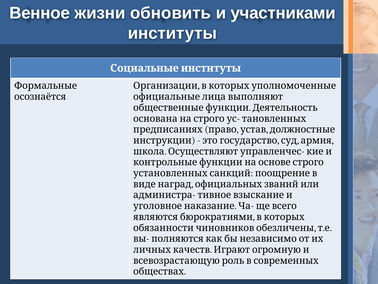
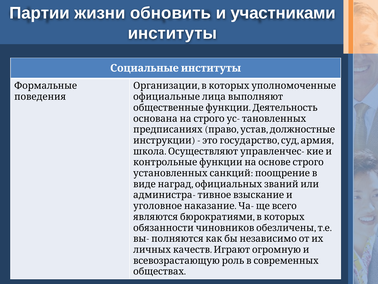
Венное: Венное -> Партии
осознаётся: осознаётся -> поведения
